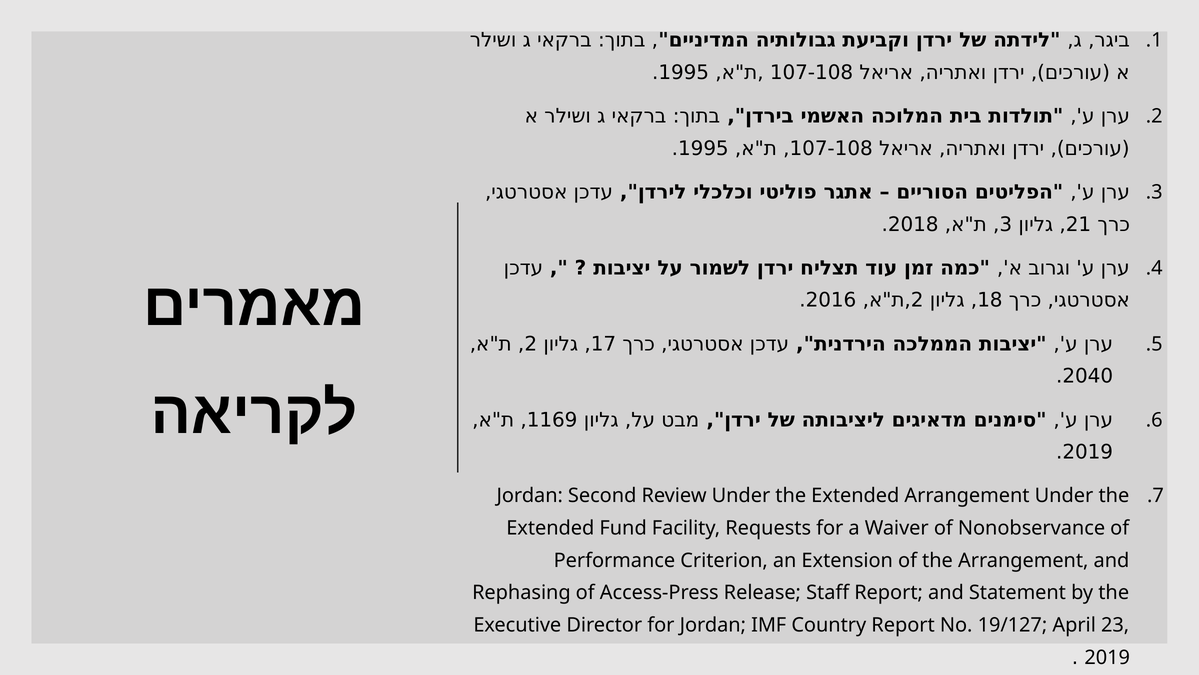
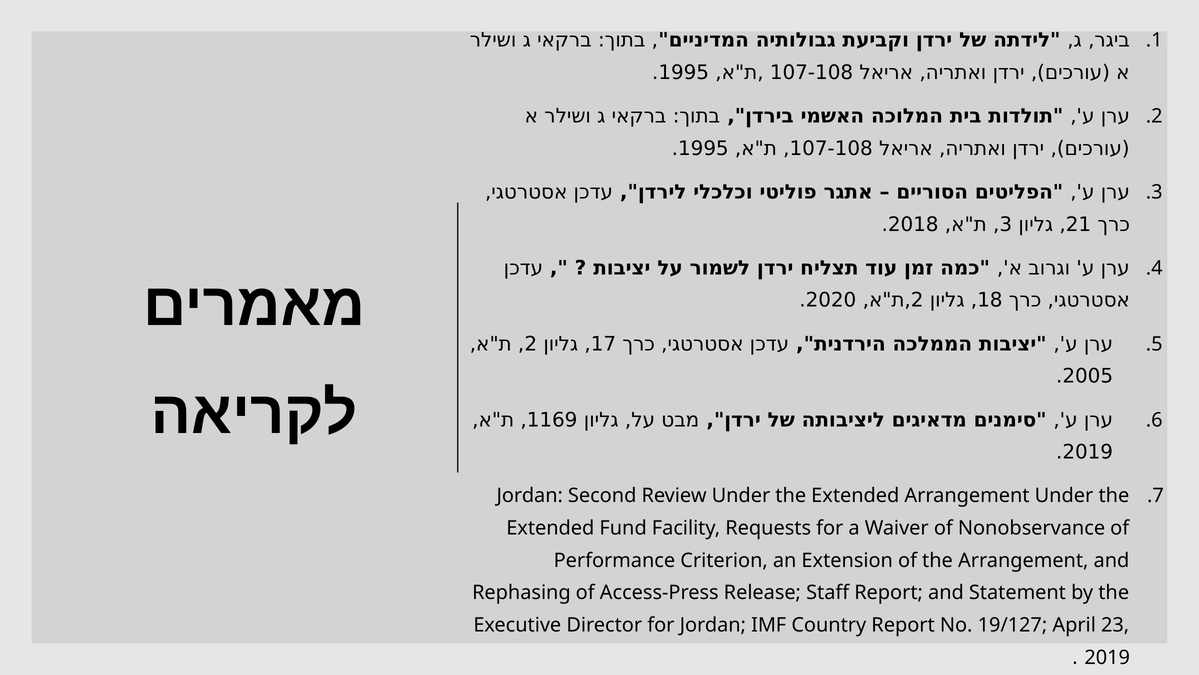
2016: 2016 -> 2020
2040: 2040 -> 2005
